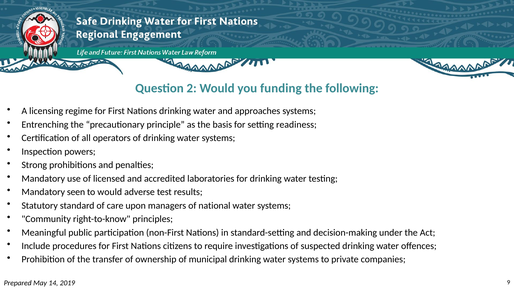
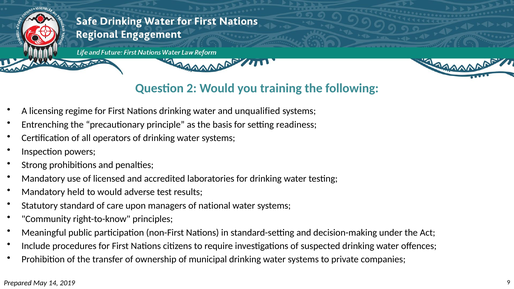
funding: funding -> training
approaches: approaches -> unqualified
seen: seen -> held
